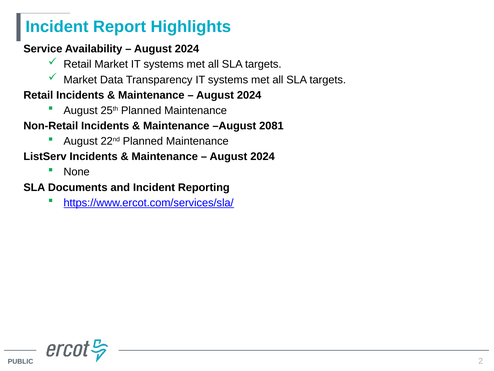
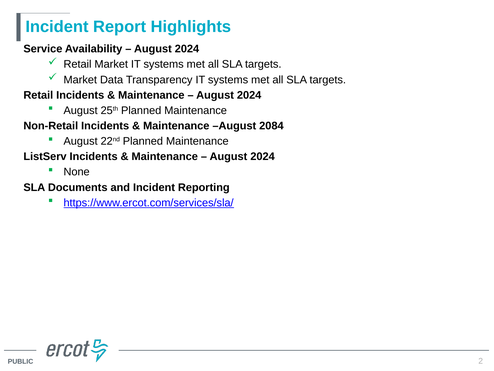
2081: 2081 -> 2084
